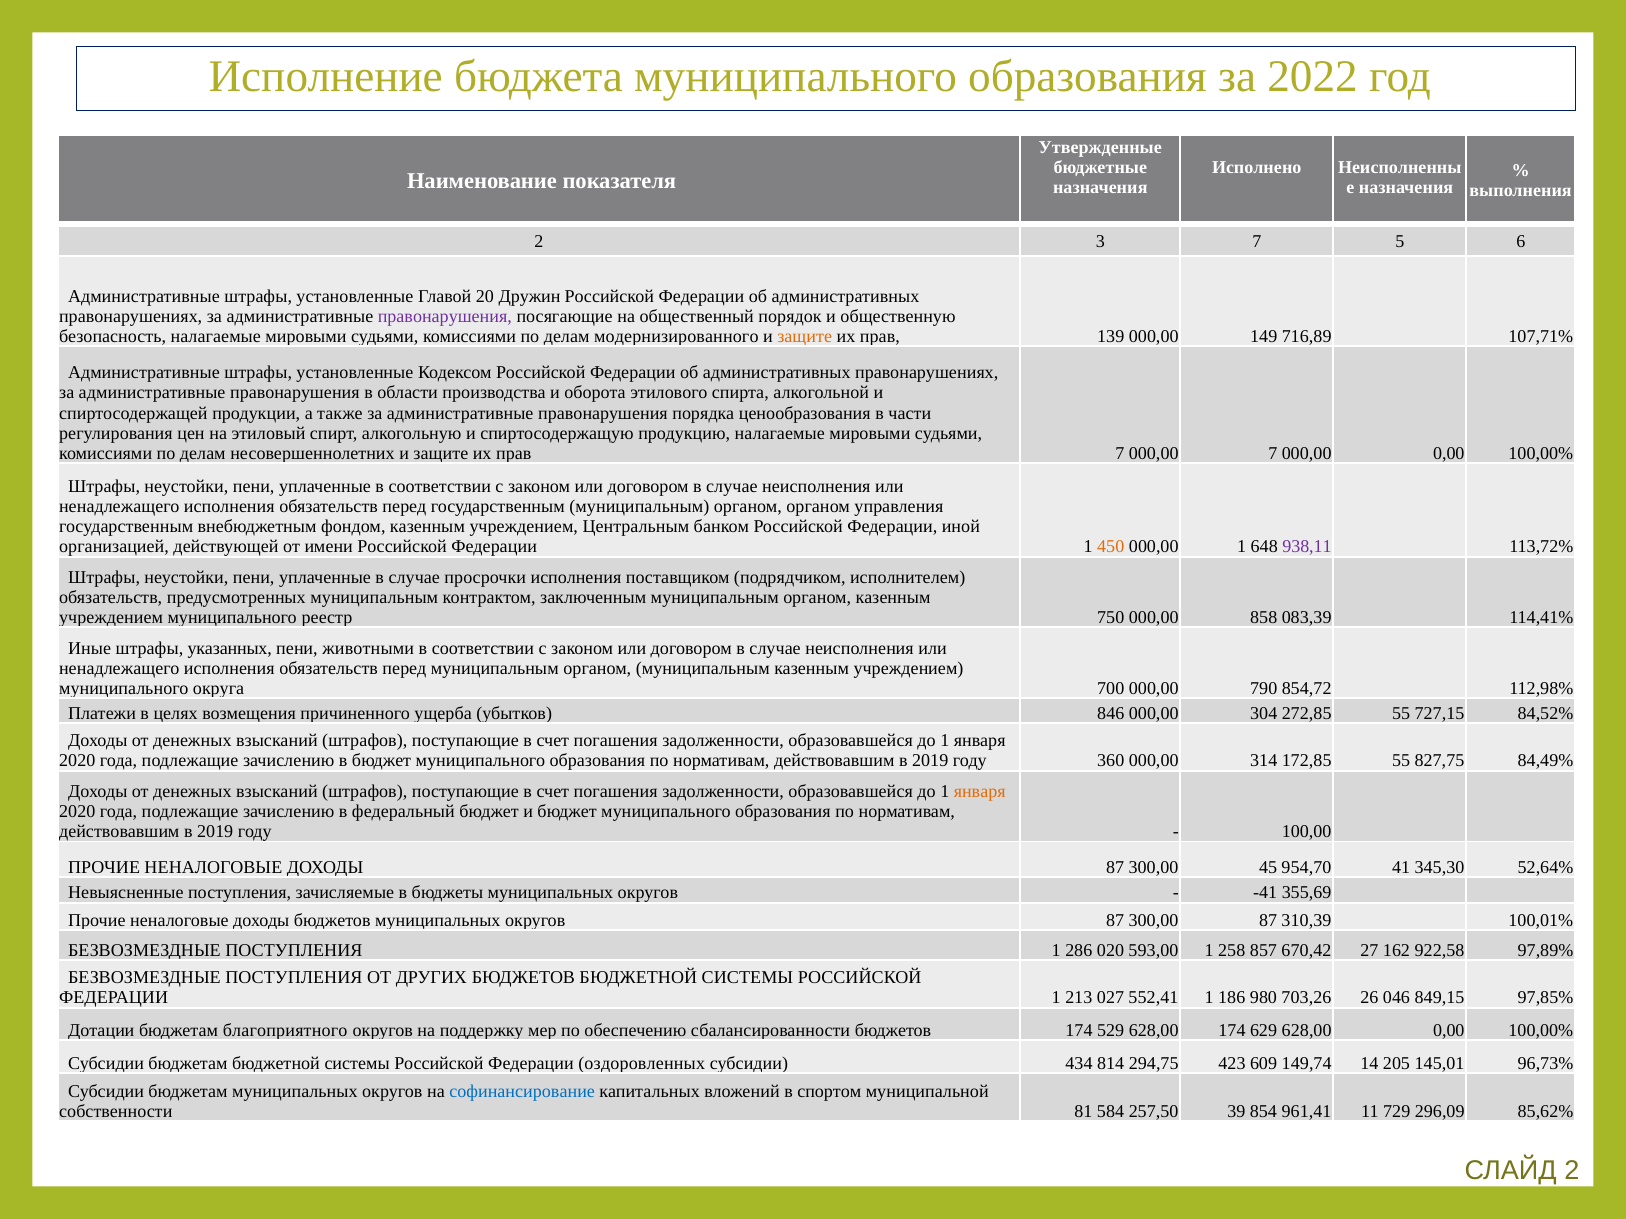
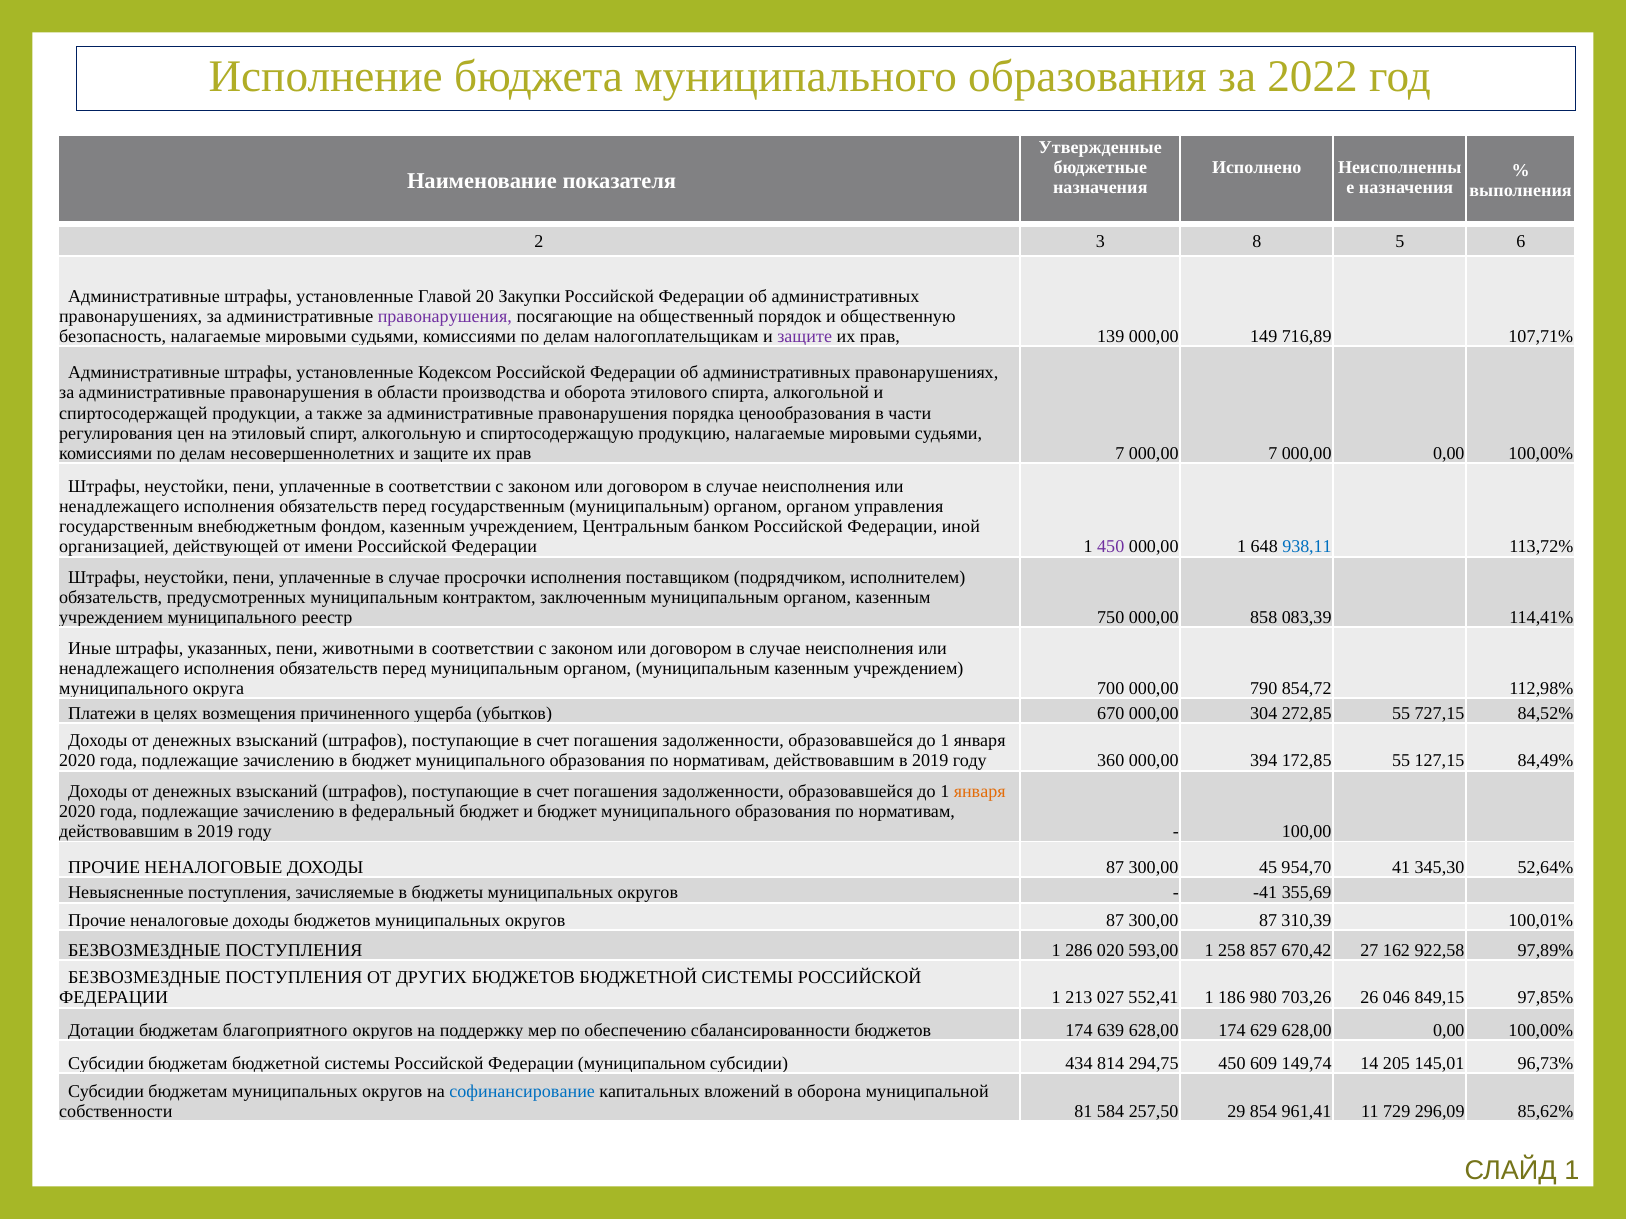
3 7: 7 -> 8
Дружин: Дружин -> Закупки
модернизированного: модернизированного -> налогоплательщикам
защите at (805, 336) colour: orange -> purple
450 at (1111, 547) colour: orange -> purple
938,11 colour: purple -> blue
846: 846 -> 670
314: 314 -> 394
827,75: 827,75 -> 127,15
529: 529 -> 639
оздоровленных: оздоровленных -> муниципальном
294,75 423: 423 -> 450
спортом: спортом -> оборона
39: 39 -> 29
СЛАЙД 2: 2 -> 1
